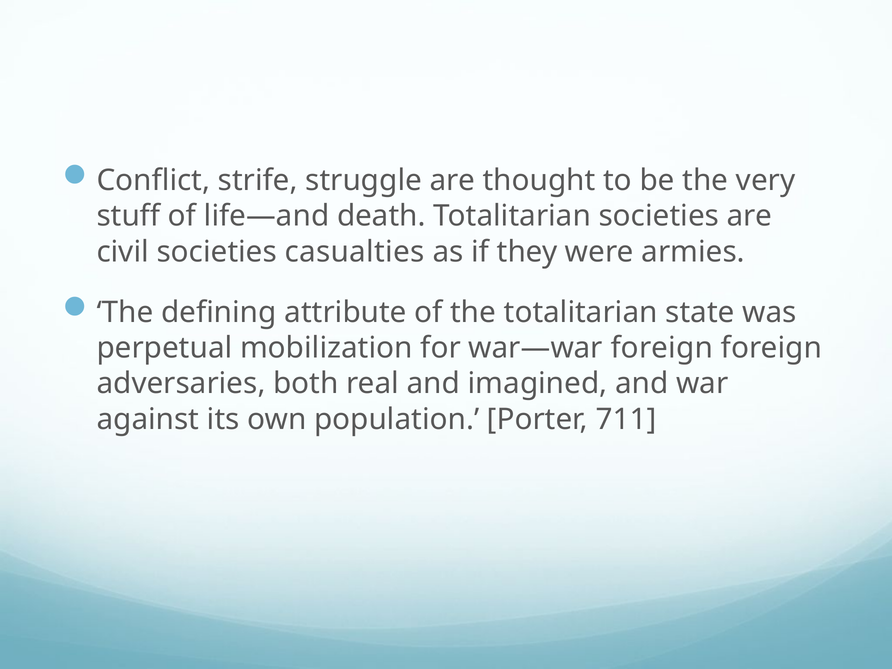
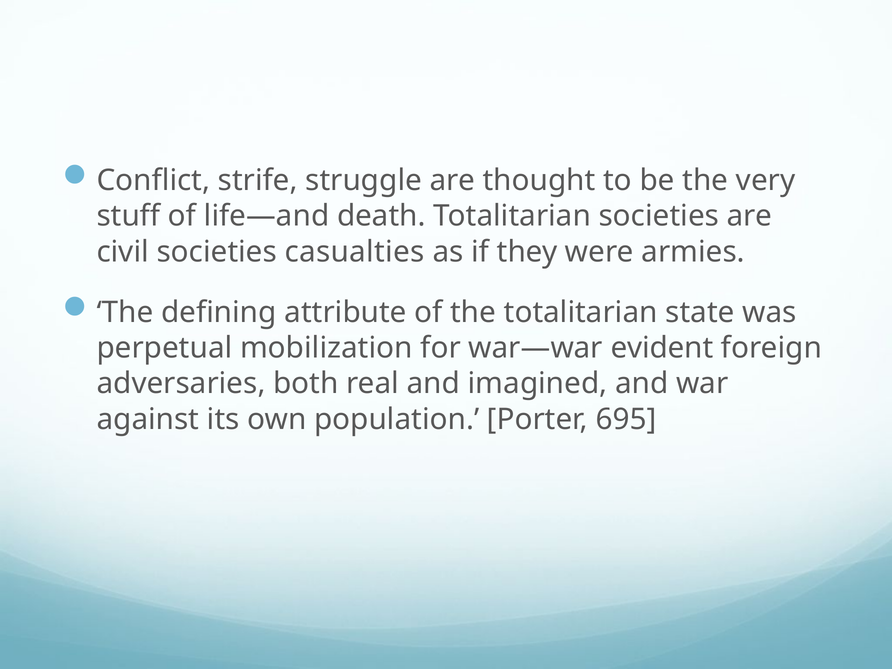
war—war foreign: foreign -> evident
711: 711 -> 695
